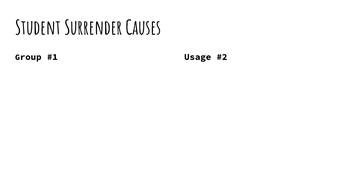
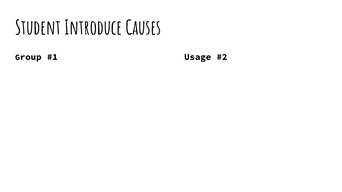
Surrender: Surrender -> Introduce
